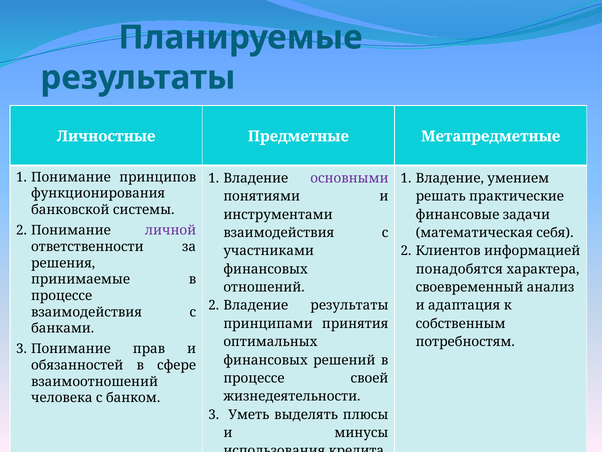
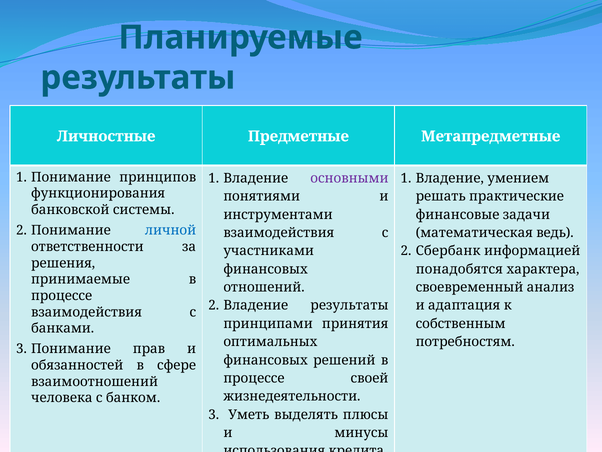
личной colour: purple -> blue
себя: себя -> ведь
Клиентов: Клиентов -> Сбербанк
